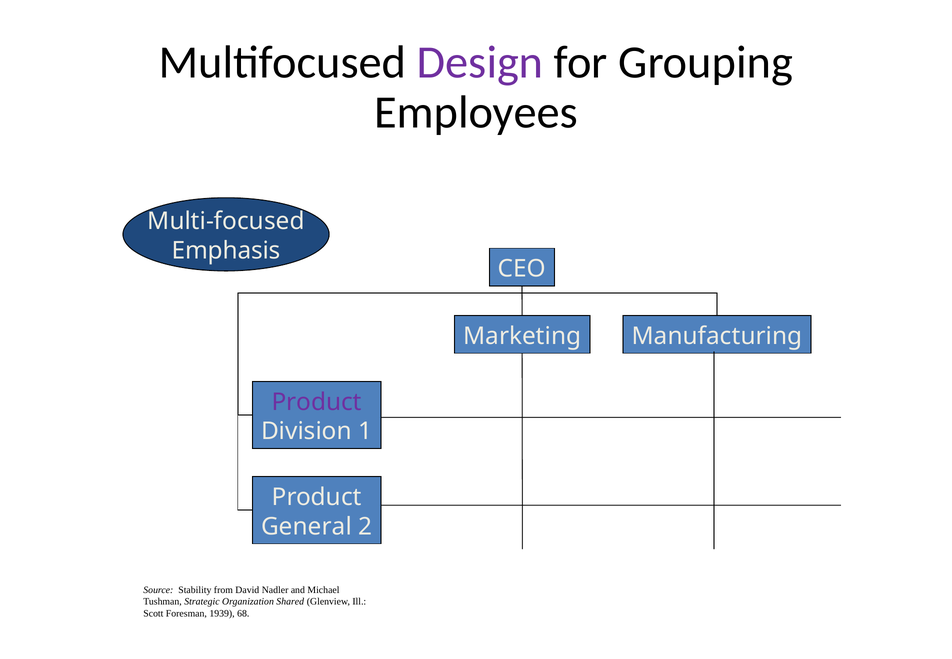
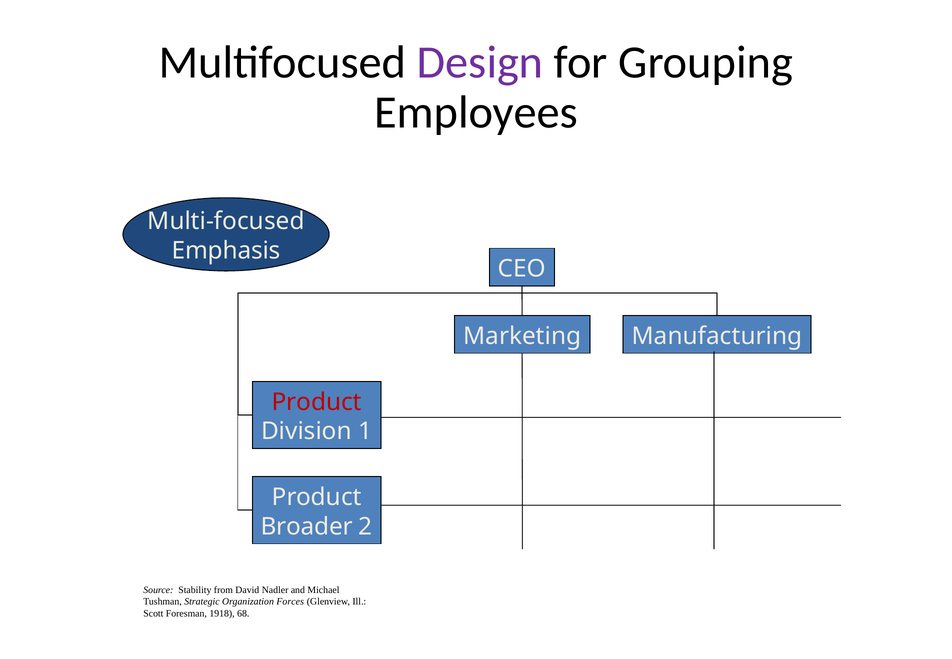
Product at (317, 402) colour: purple -> red
General: General -> Broader
Shared: Shared -> Forces
1939: 1939 -> 1918
